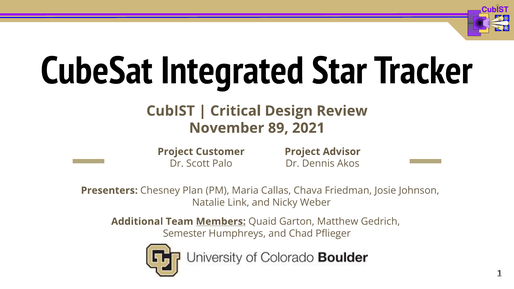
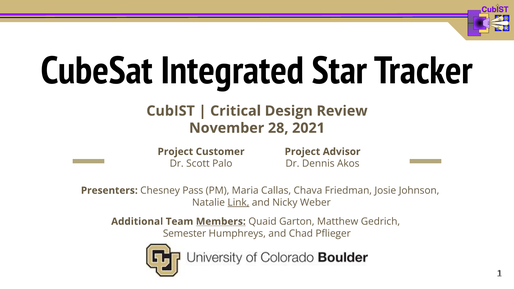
89: 89 -> 28
Plan: Plan -> Pass
Link underline: none -> present
